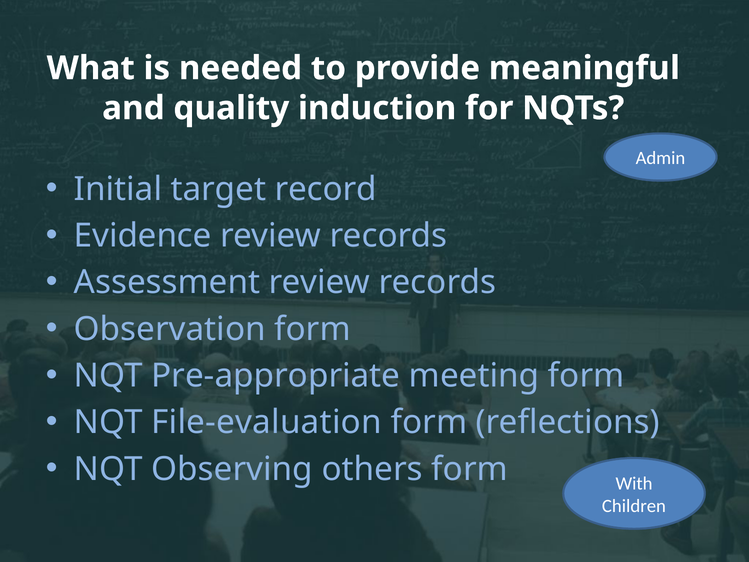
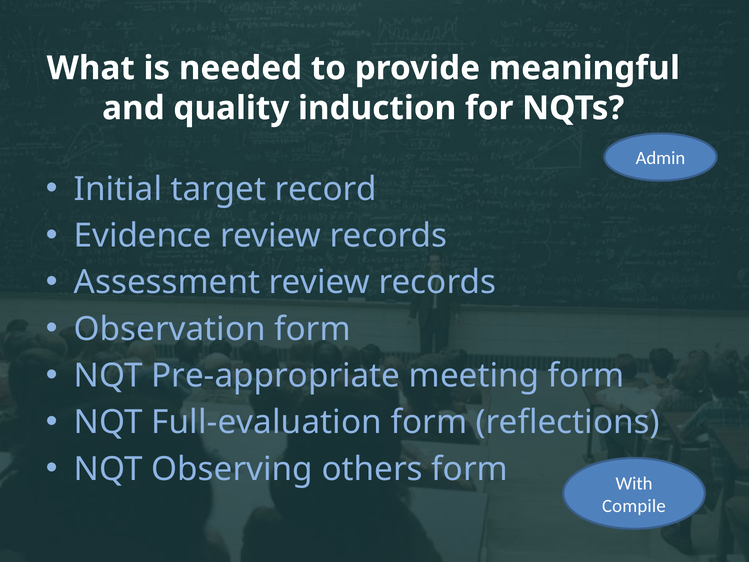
File-evaluation: File-evaluation -> Full-evaluation
Children: Children -> Compile
